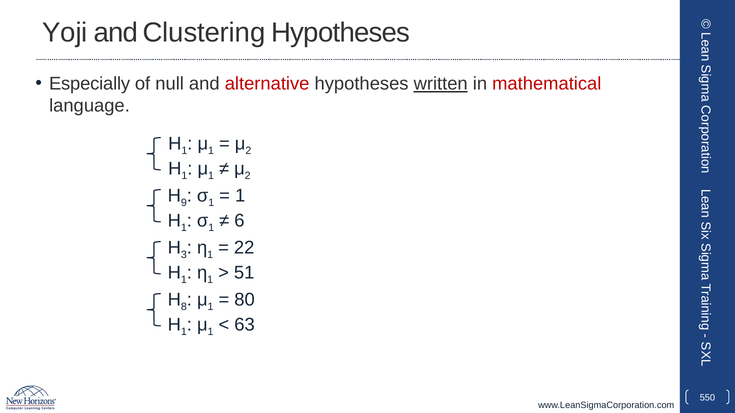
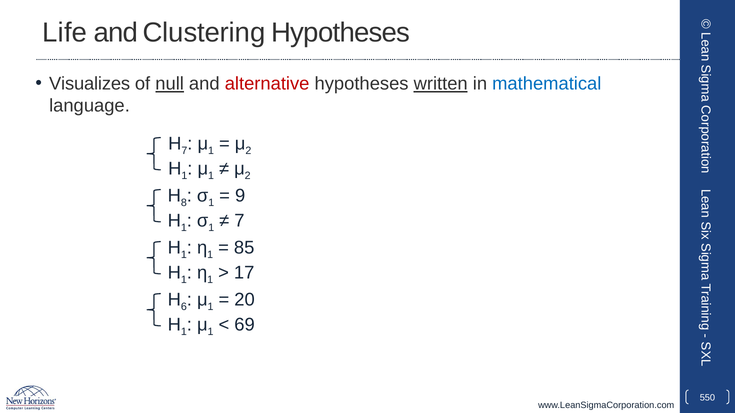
Yoji: Yoji -> Life
Especially: Especially -> Visualizes
null underline: none -> present
mathematical colour: red -> blue
1 at (184, 151): 1 -> 7
9: 9 -> 8
1 at (240, 196): 1 -> 9
6 at (239, 221): 6 -> 7
3 at (184, 255): 3 -> 1
22: 22 -> 85
51: 51 -> 17
8: 8 -> 6
80: 80 -> 20
63: 63 -> 69
